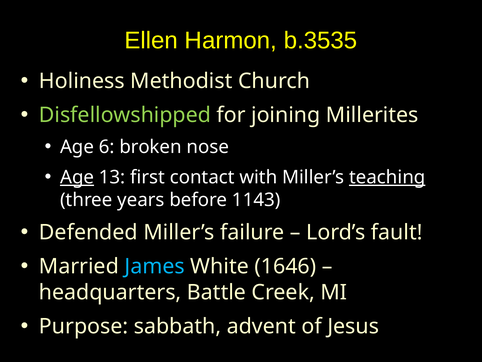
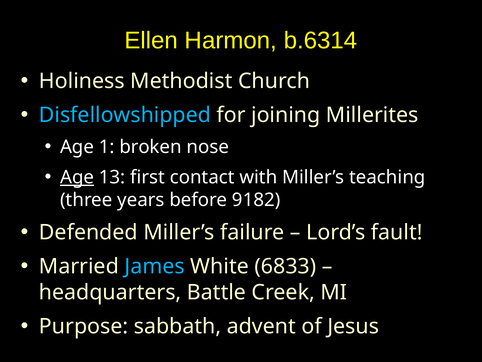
b.3535: b.3535 -> b.6314
Disfellowshipped colour: light green -> light blue
6: 6 -> 1
teaching underline: present -> none
1143: 1143 -> 9182
1646: 1646 -> 6833
